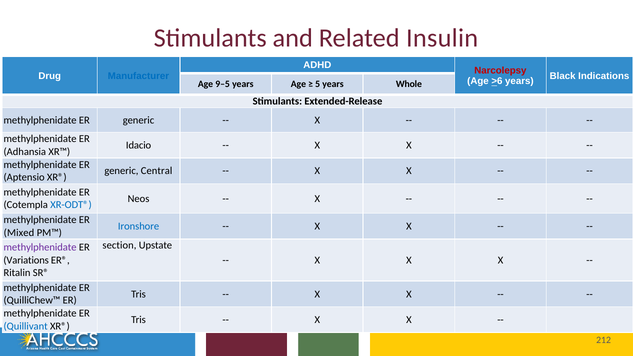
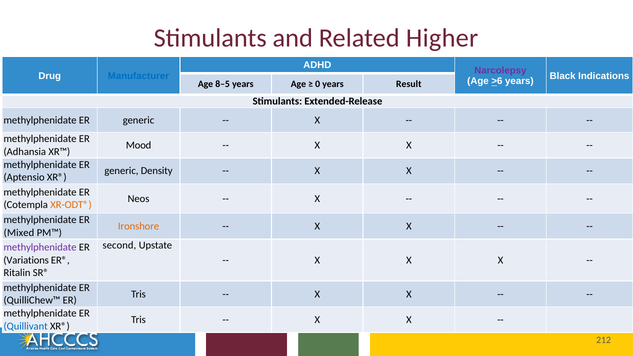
Insulin: Insulin -> Higher
Narcolepsy colour: red -> purple
9–5: 9–5 -> 8–5
5: 5 -> 0
Whole: Whole -> Result
Idacio: Idacio -> Mood
Central: Central -> Density
XR-ODT® colour: blue -> orange
Ironshore colour: blue -> orange
section: section -> second
